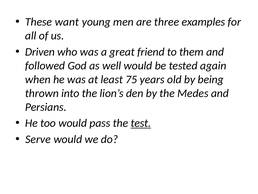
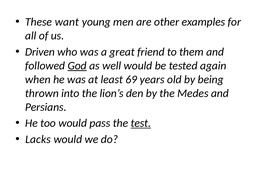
three: three -> other
God underline: none -> present
75: 75 -> 69
Serve: Serve -> Lacks
